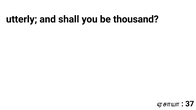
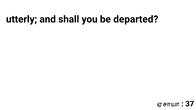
thousand: thousand -> departed
